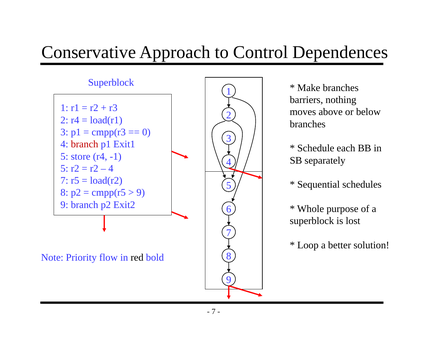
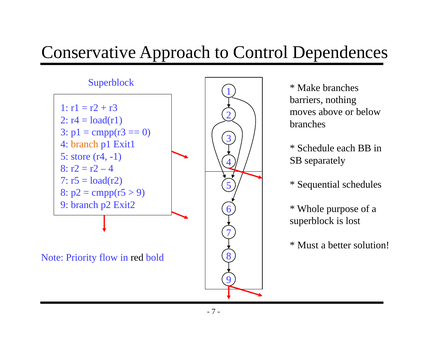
branch at (85, 144) colour: red -> orange
5 at (64, 169): 5 -> 8
Loop: Loop -> Must
